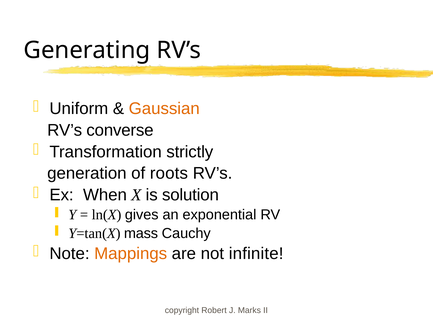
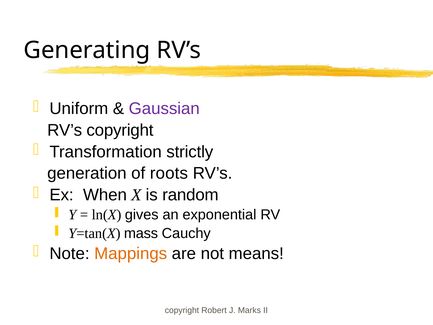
Gaussian colour: orange -> purple
RV’s converse: converse -> copyright
solution: solution -> random
infinite: infinite -> means
